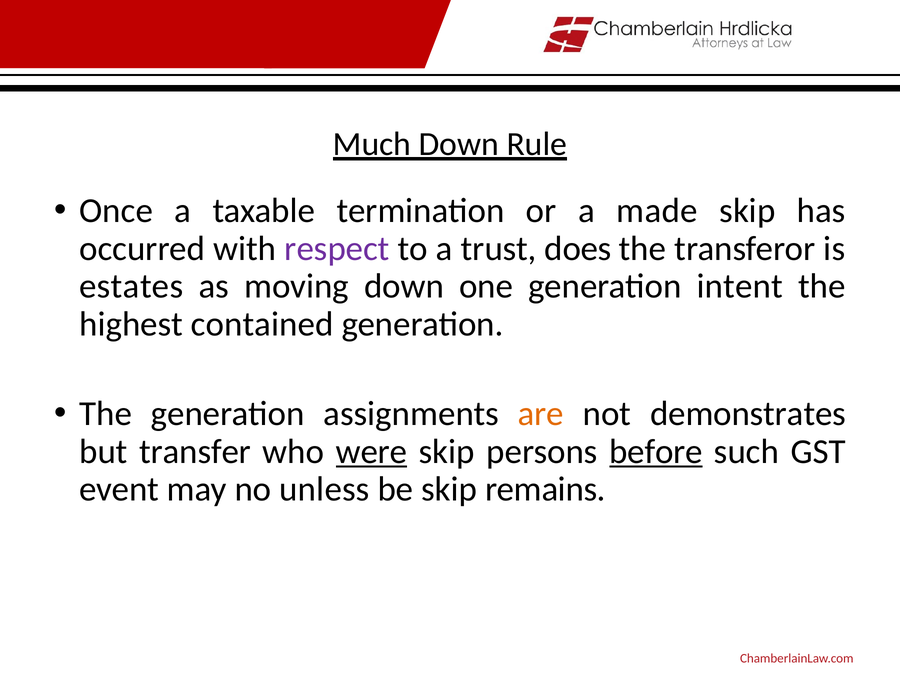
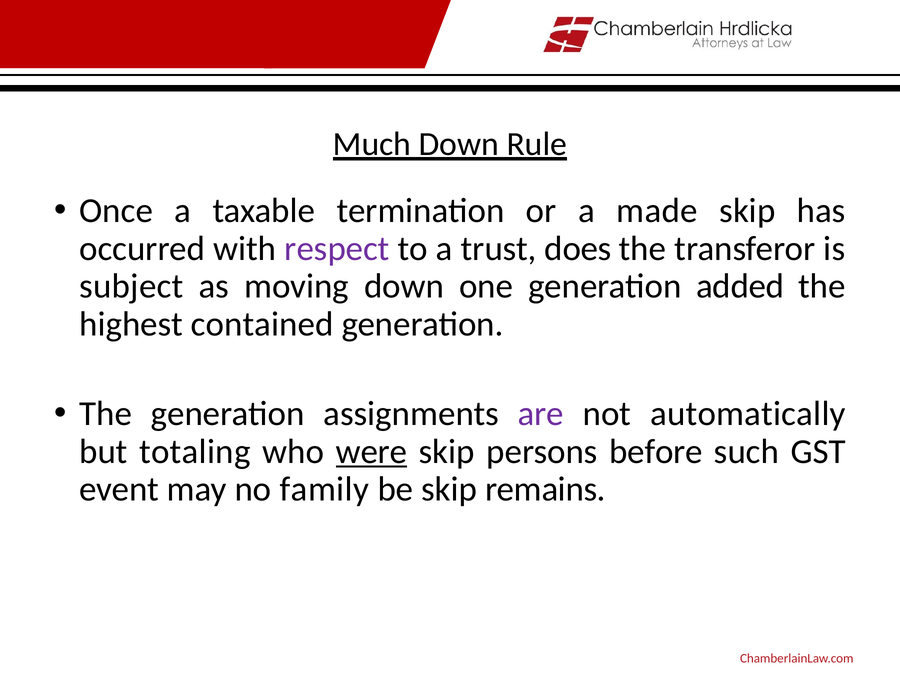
estates: estates -> subject
intent: intent -> added
are colour: orange -> purple
demonstrates: demonstrates -> automatically
transfer: transfer -> totaling
before underline: present -> none
unless: unless -> family
